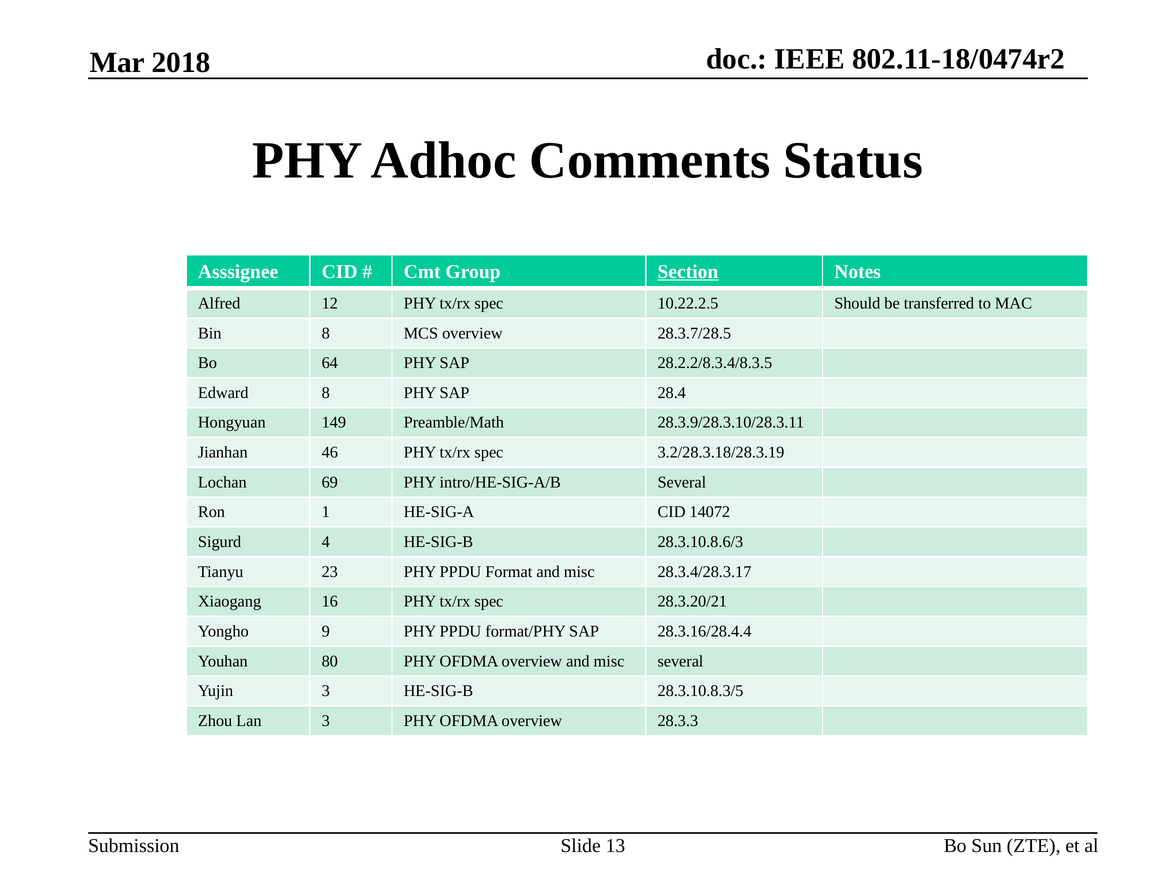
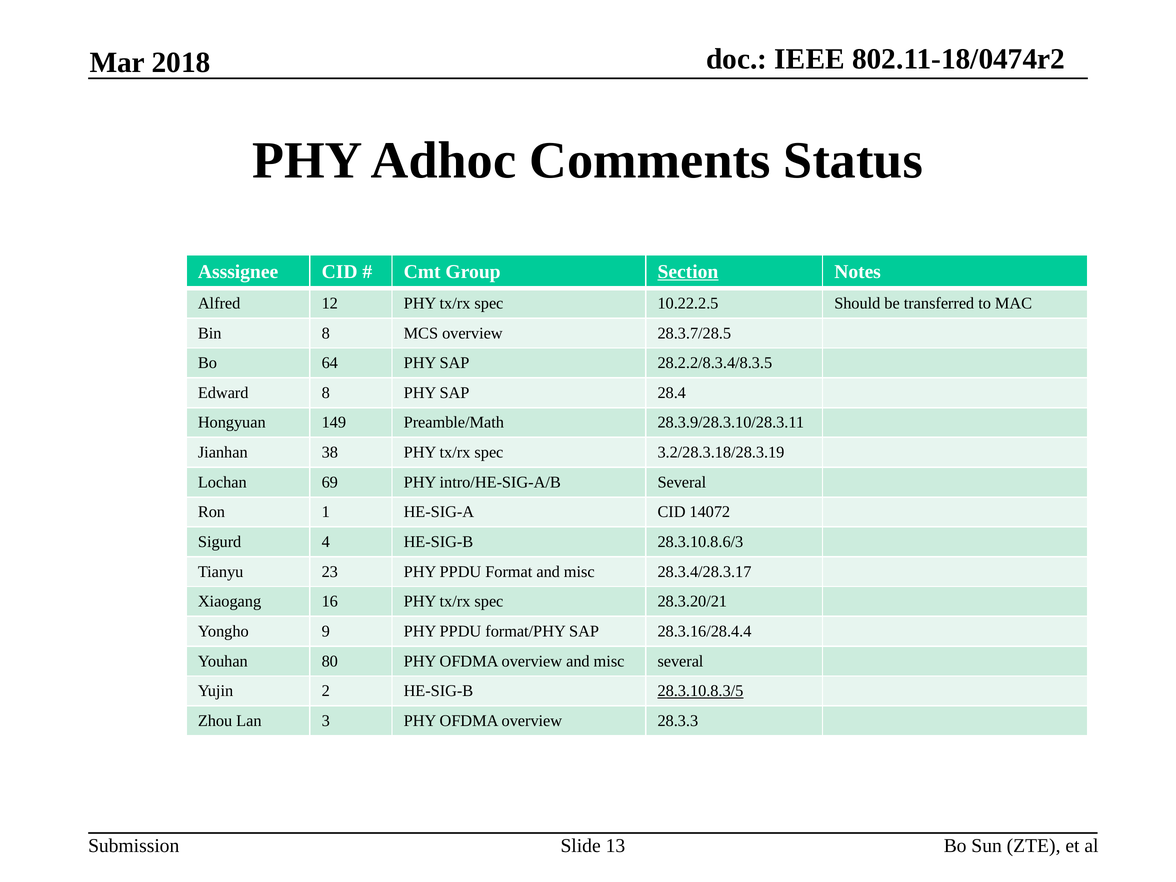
46: 46 -> 38
Yujin 3: 3 -> 2
28.3.10.8.3/5 underline: none -> present
